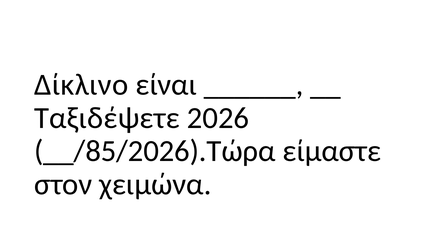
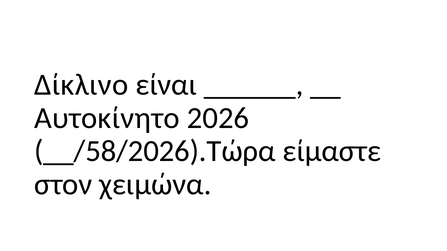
Ταξιδέψετε: Ταξιδέψετε -> Αυτοκίνητο
__/85/2026).Τώρα: __/85/2026).Τώρα -> __/58/2026).Τώρα
